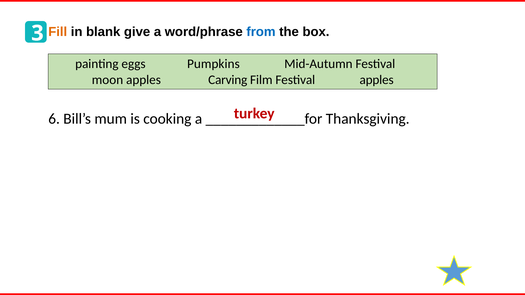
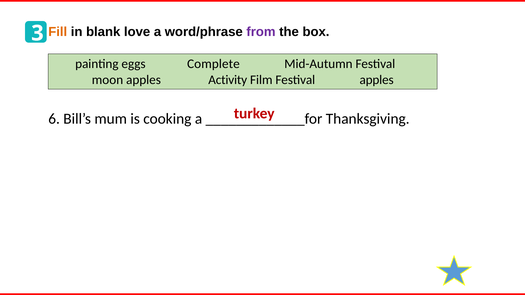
give: give -> love
from colour: blue -> purple
Pumpkins: Pumpkins -> Complete
Carving: Carving -> Activity
